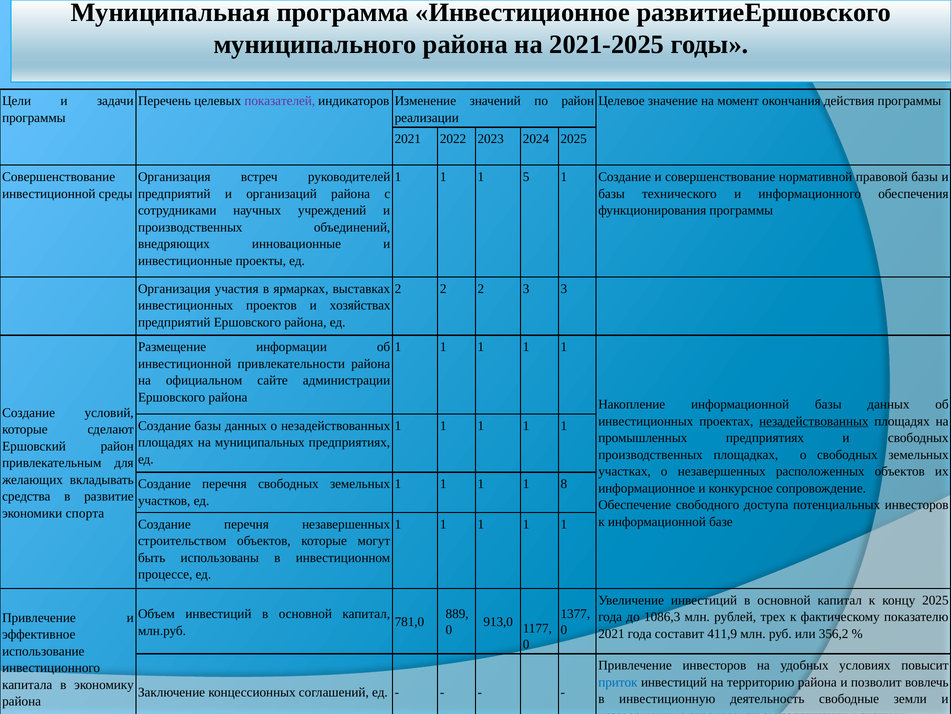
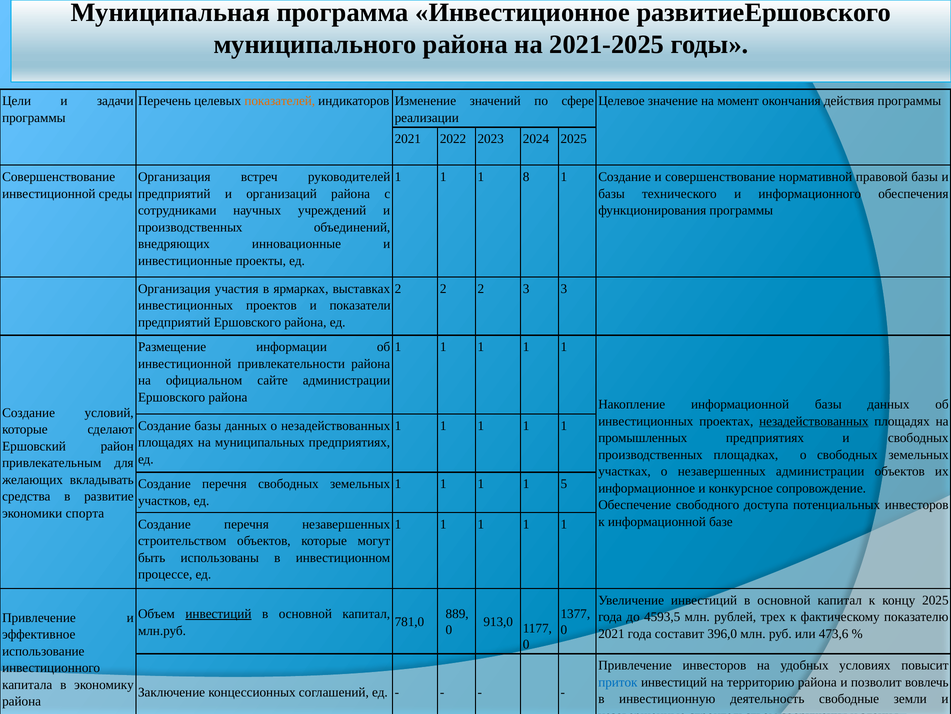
показателей colour: purple -> orange
по район: район -> сфере
5: 5 -> 8
хозяйствах: хозяйствах -> показатели
незавершенных расположенных: расположенных -> администрации
8: 8 -> 5
инвестиций at (218, 613) underline: none -> present
1086,3: 1086,3 -> 4593,5
411,9: 411,9 -> 396,0
356,2: 356,2 -> 473,6
